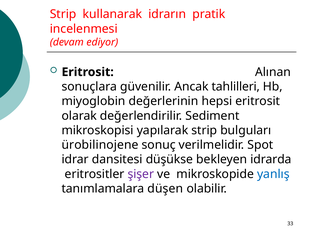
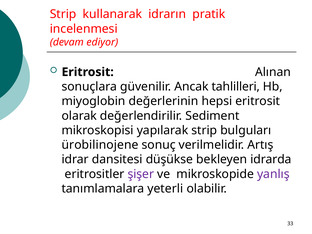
Spot: Spot -> Artış
yanlış colour: blue -> purple
düşen: düşen -> yeterli
